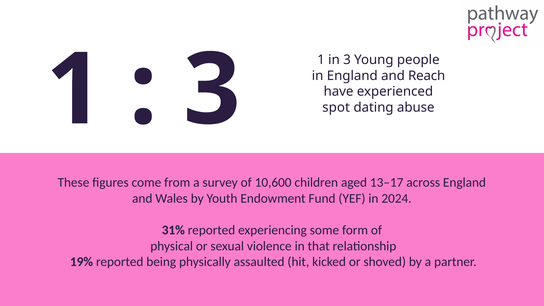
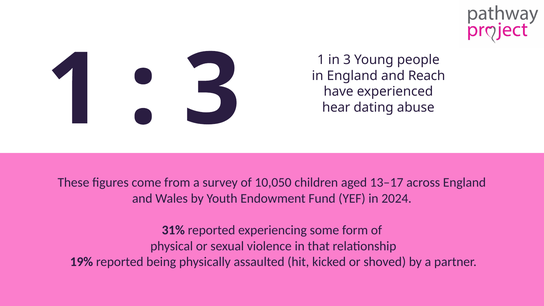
spot: spot -> hear
10,600: 10,600 -> 10,050
